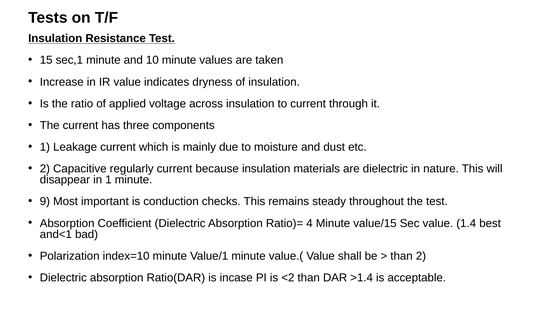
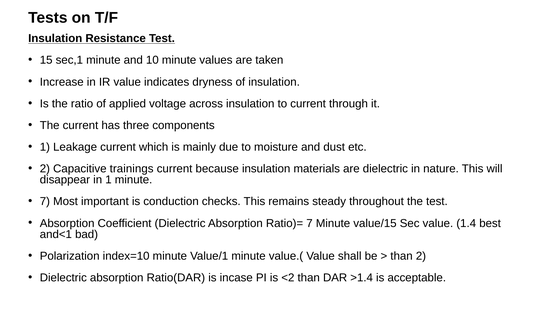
regularly: regularly -> trainings
9 at (45, 202): 9 -> 7
Ratio)= 4: 4 -> 7
